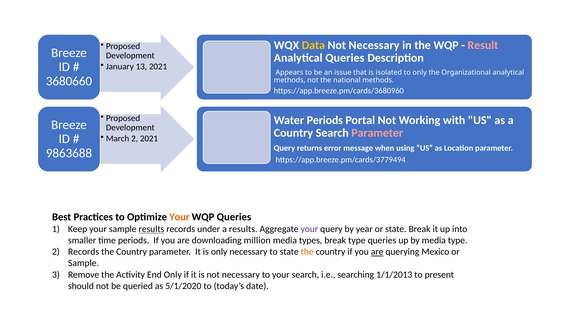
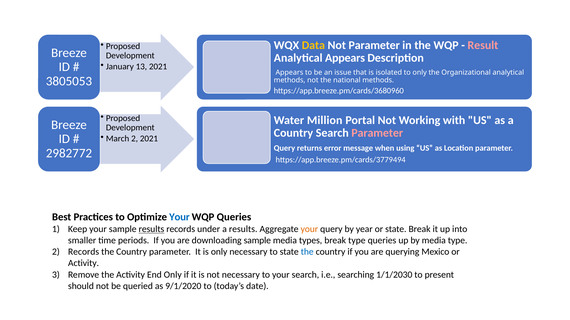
Necessary at (374, 45): Necessary -> Parameter
Analytical Queries: Queries -> Appears
3680660: 3680660 -> 3805053
Water Periods: Periods -> Million
9863688: 9863688 -> 2982772
Your at (179, 218) colour: orange -> blue
your at (309, 230) colour: purple -> orange
downloading million: million -> sample
the at (307, 252) colour: orange -> blue
are at (377, 252) underline: present -> none
Sample at (84, 264): Sample -> Activity
1/1/2013: 1/1/2013 -> 1/1/2030
5/1/2020: 5/1/2020 -> 9/1/2020
